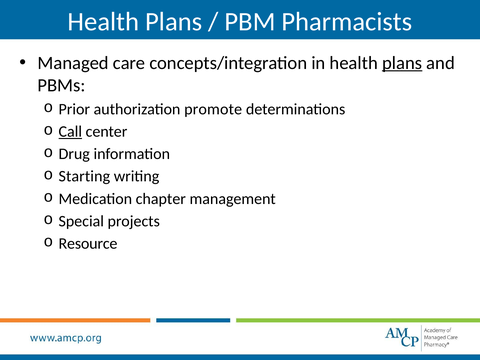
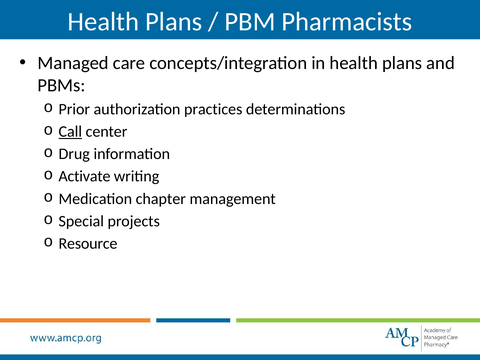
plans at (402, 63) underline: present -> none
promote: promote -> practices
Starting: Starting -> Activate
